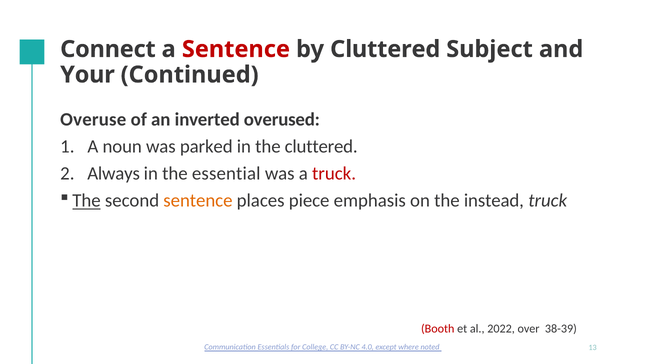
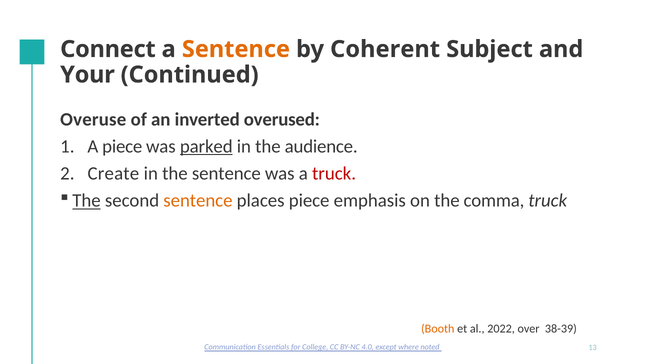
Sentence at (236, 49) colour: red -> orange
by Cluttered: Cluttered -> Coherent
A noun: noun -> piece
parked underline: none -> present
the cluttered: cluttered -> audience
Always: Always -> Create
the essential: essential -> sentence
instead: instead -> comma
Booth colour: red -> orange
